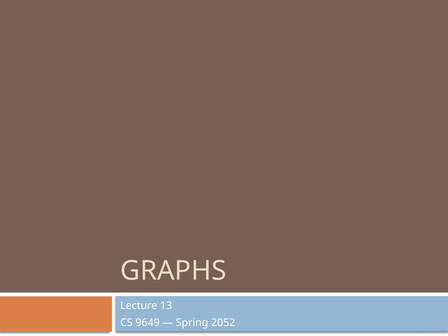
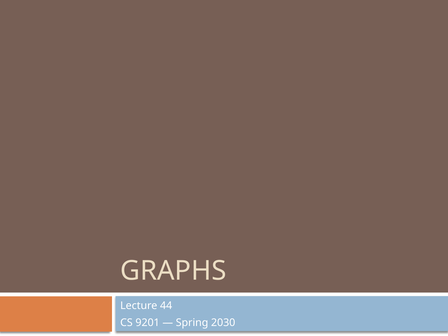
13: 13 -> 44
9649: 9649 -> 9201
2052: 2052 -> 2030
